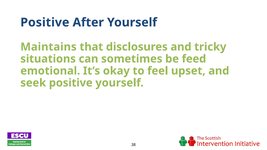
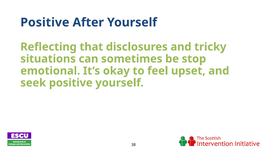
Maintains: Maintains -> Reflecting
feed: feed -> stop
